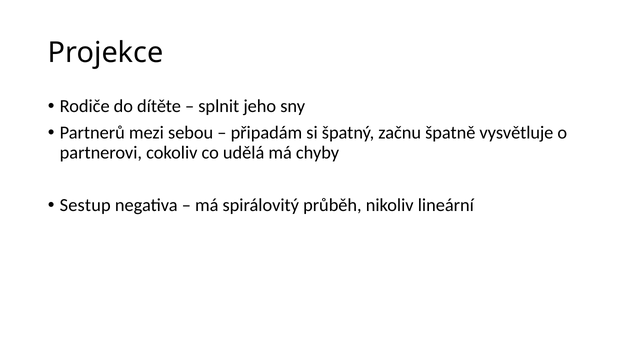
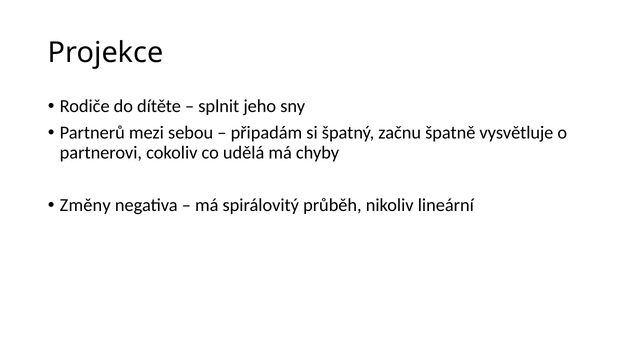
Sestup: Sestup -> Změny
